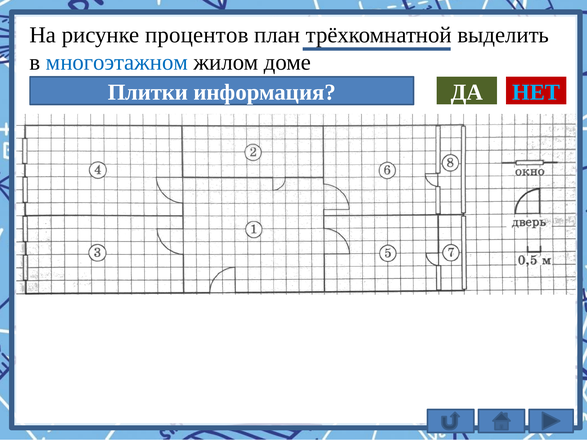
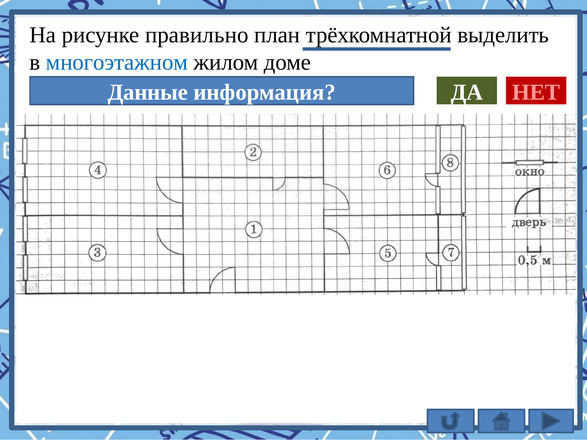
процентов: процентов -> правильно
Плитки: Плитки -> Данные
НЕТ colour: light blue -> pink
